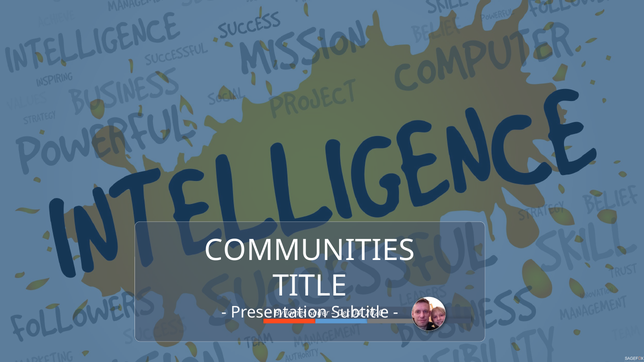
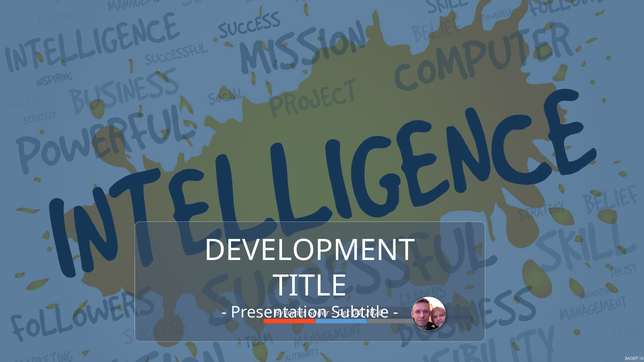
COMMUNITIES: COMMUNITIES -> DEVELOPMENT
